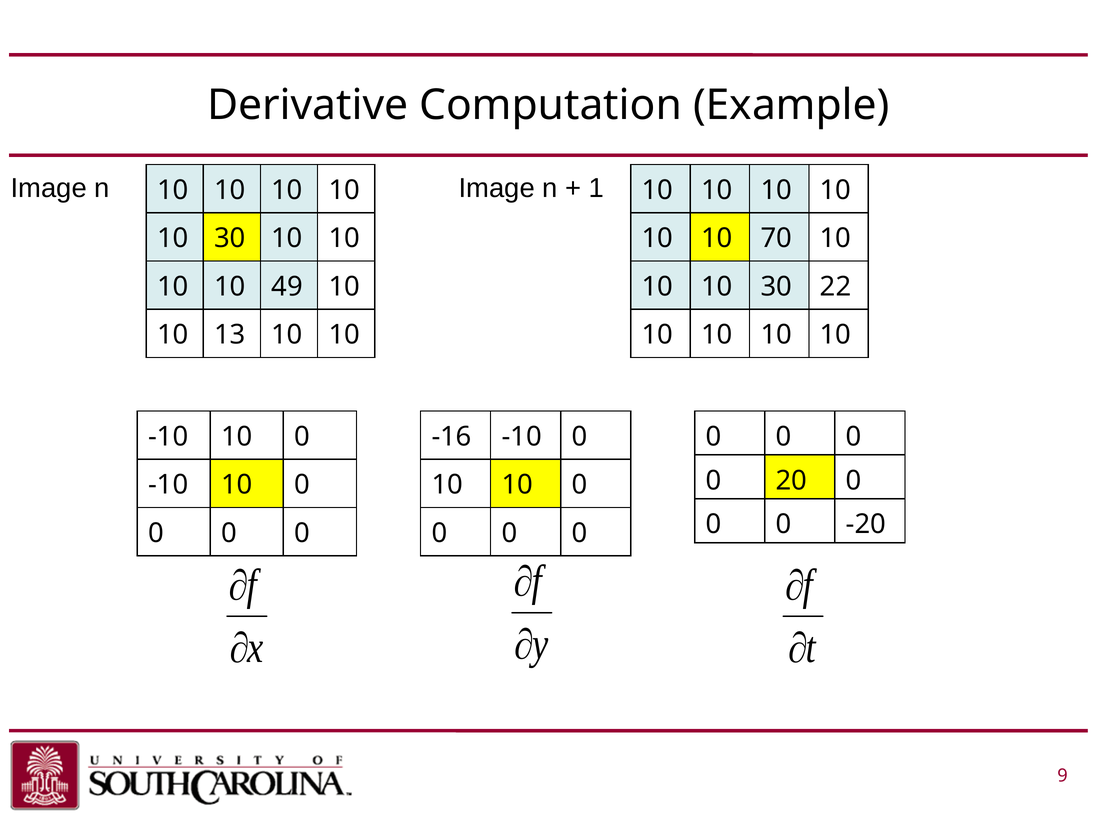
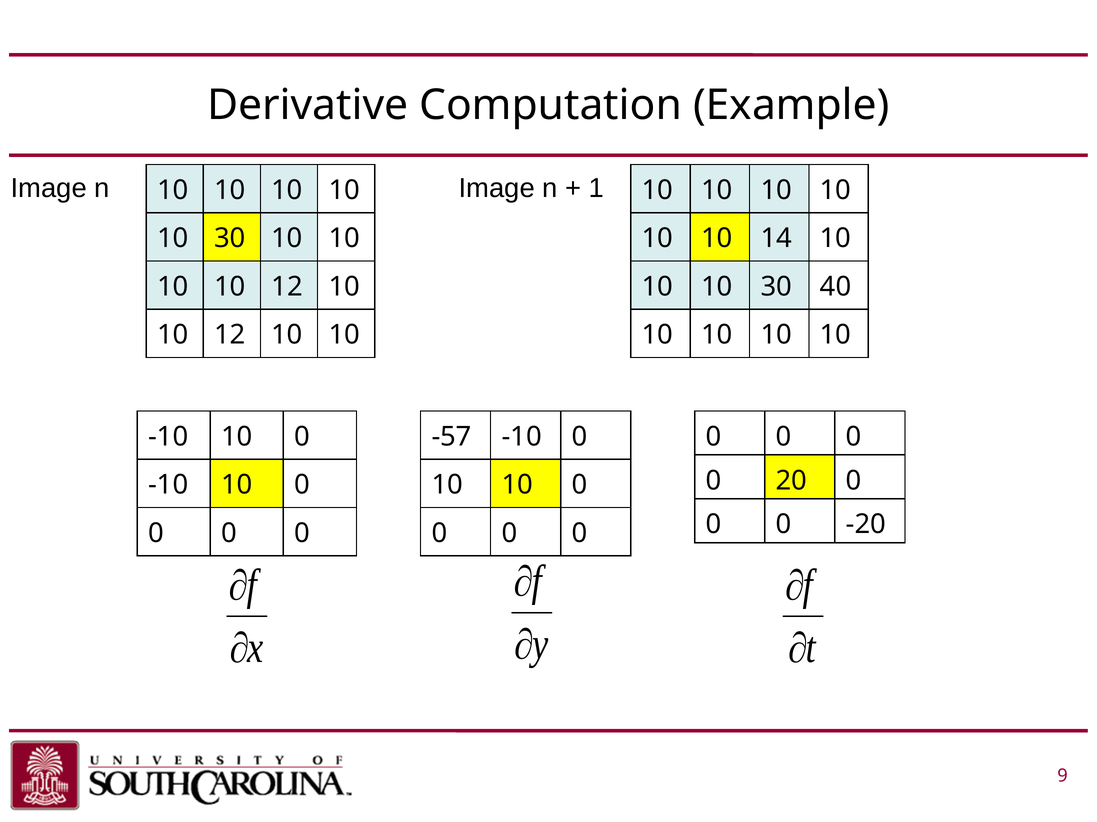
70: 70 -> 14
49 at (287, 287): 49 -> 12
22: 22 -> 40
13 at (230, 335): 13 -> 12
-16: -16 -> -57
